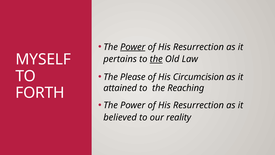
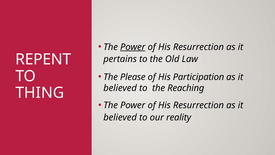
MYSELF: MYSELF -> REPENT
the at (156, 59) underline: present -> none
Circumcision: Circumcision -> Participation
attained at (120, 88): attained -> believed
FORTH: FORTH -> THING
